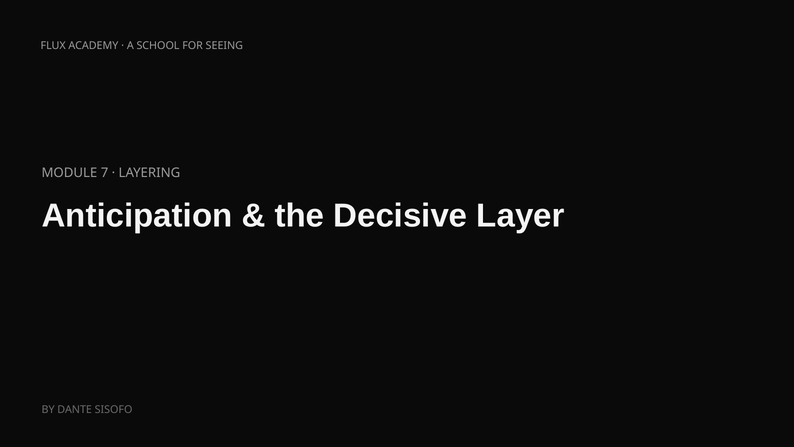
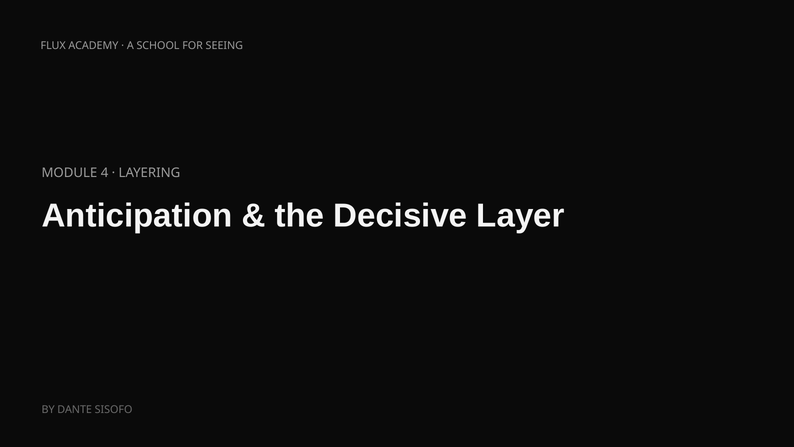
7: 7 -> 4
